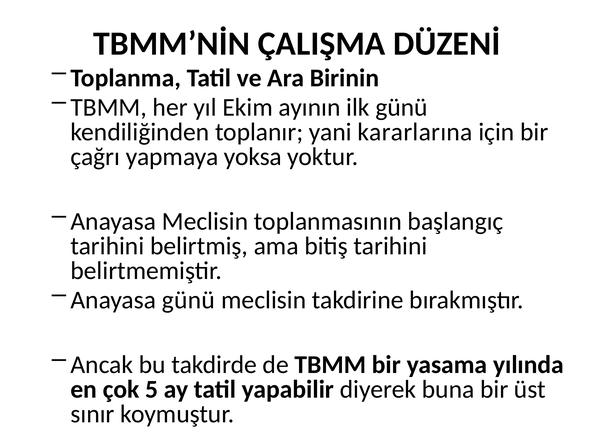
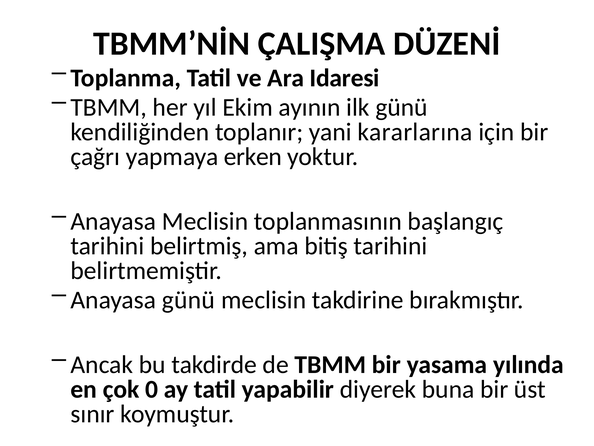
Birinin: Birinin -> Idaresi
yoksa: yoksa -> erken
5: 5 -> 0
